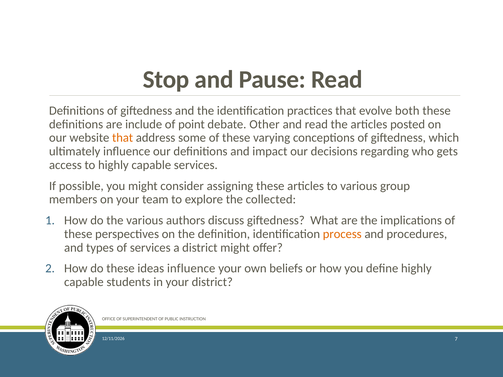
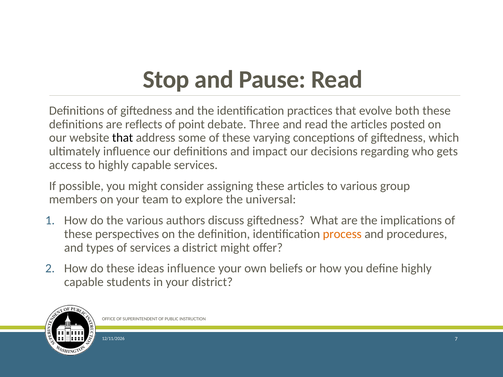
include: include -> reflects
Other: Other -> Three
that at (123, 138) colour: orange -> black
collected: collected -> universal
